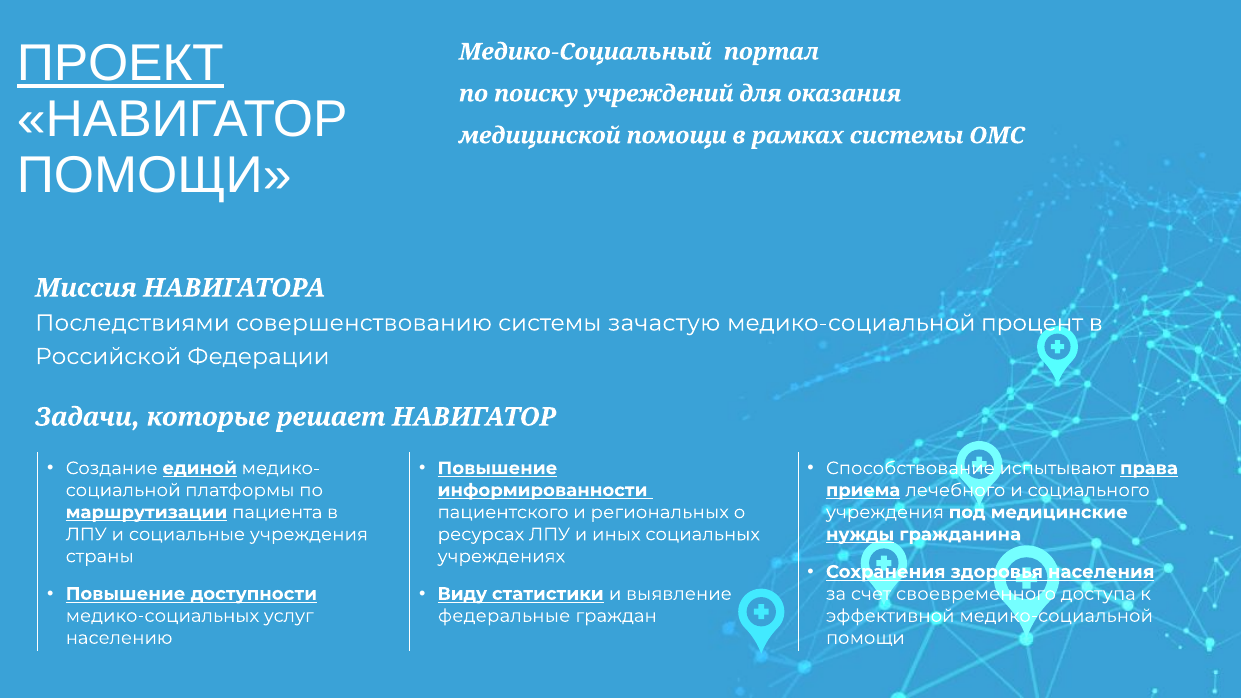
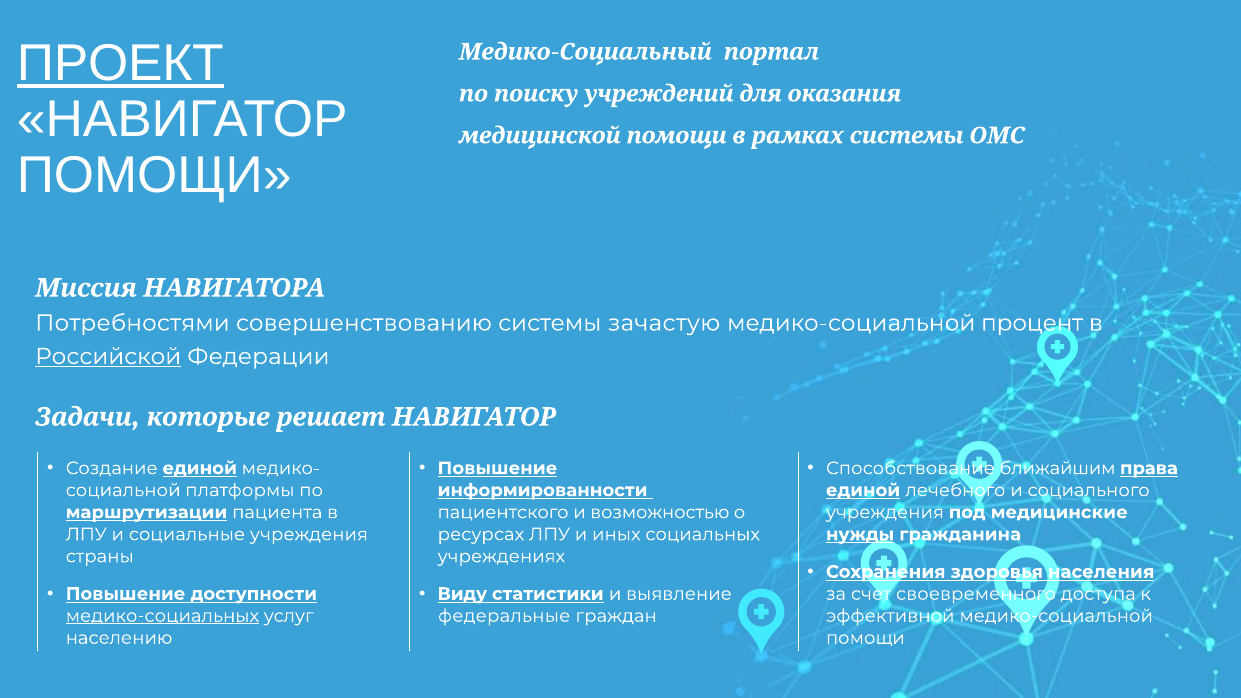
Последствиями: Последствиями -> Потребностями
Российской underline: none -> present
испытывают: испытывают -> ближайшим
приема at (863, 490): приема -> единой
региональных: региональных -> возможностью
медико-социальных underline: none -> present
